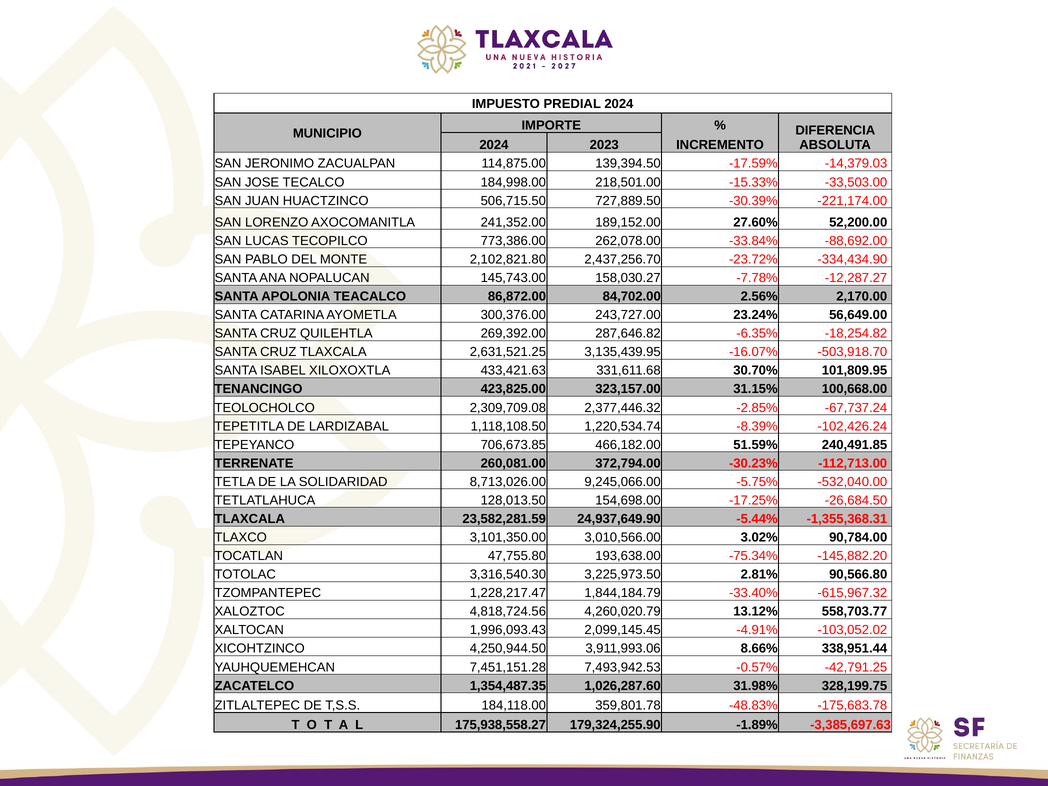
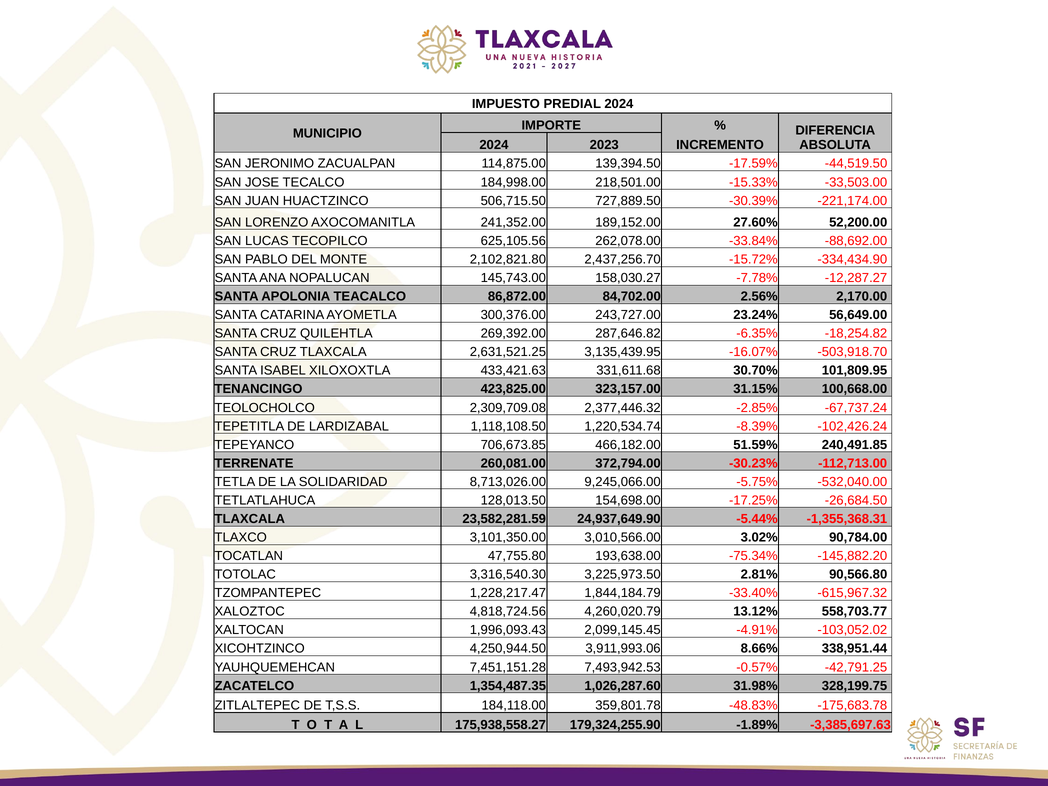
-14,379.03: -14,379.03 -> -44,519.50
773,386.00: 773,386.00 -> 625,105.56
-23.72%: -23.72% -> -15.72%
